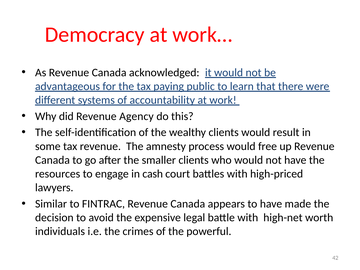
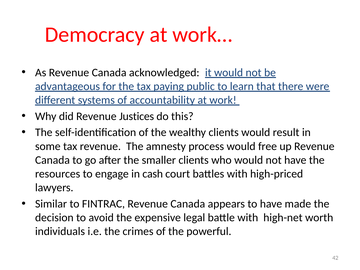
Agency: Agency -> Justices
